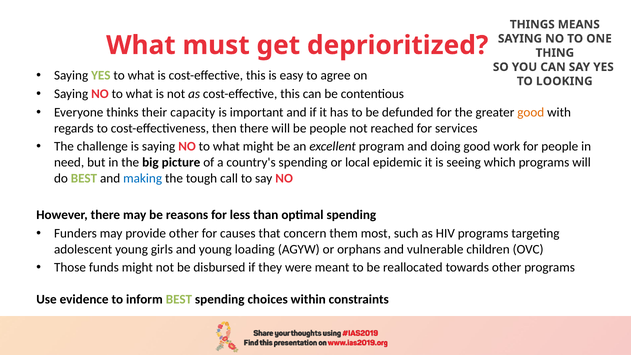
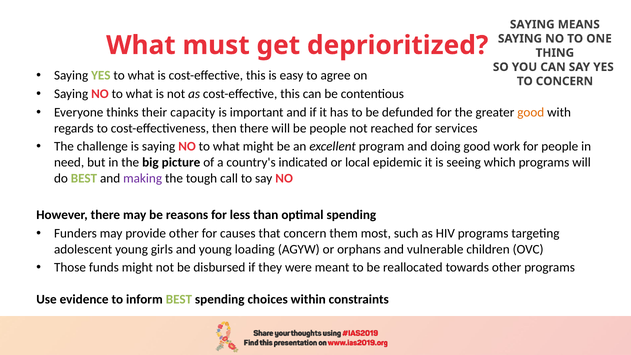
THINGS at (532, 24): THINGS -> SAYING
TO LOOKING: LOOKING -> CONCERN
country's spending: spending -> indicated
making colour: blue -> purple
